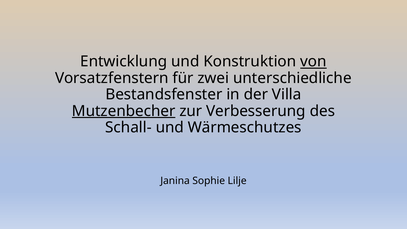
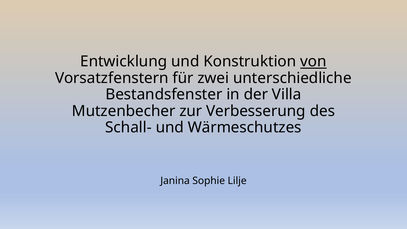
Mutzenbecher underline: present -> none
